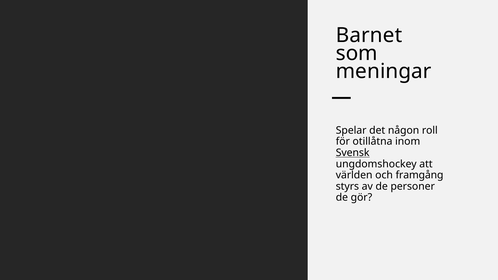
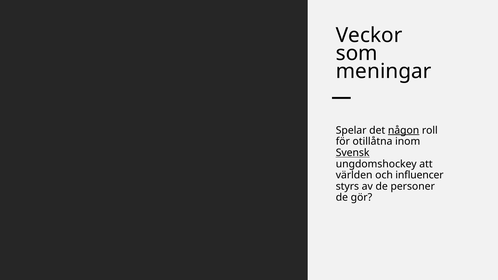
Barnet: Barnet -> Veckor
någon underline: none -> present
framgång: framgång -> influencer
